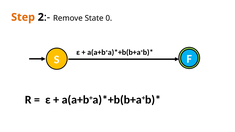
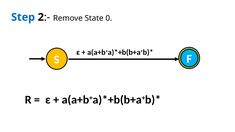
Step colour: orange -> blue
